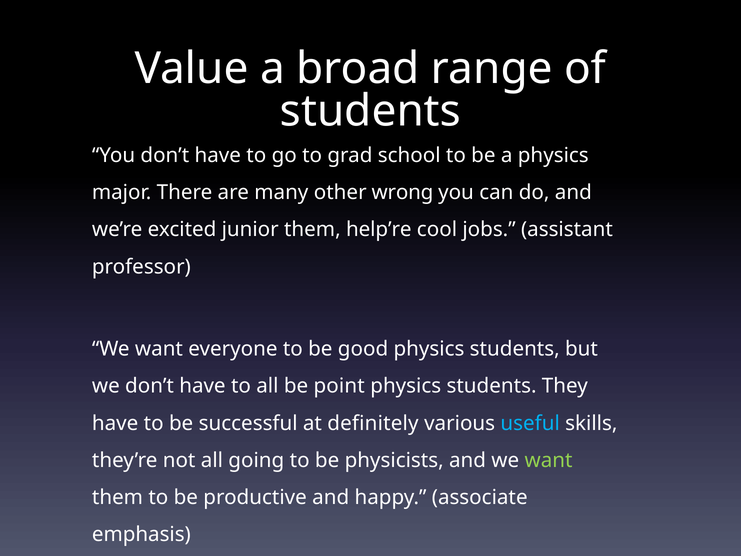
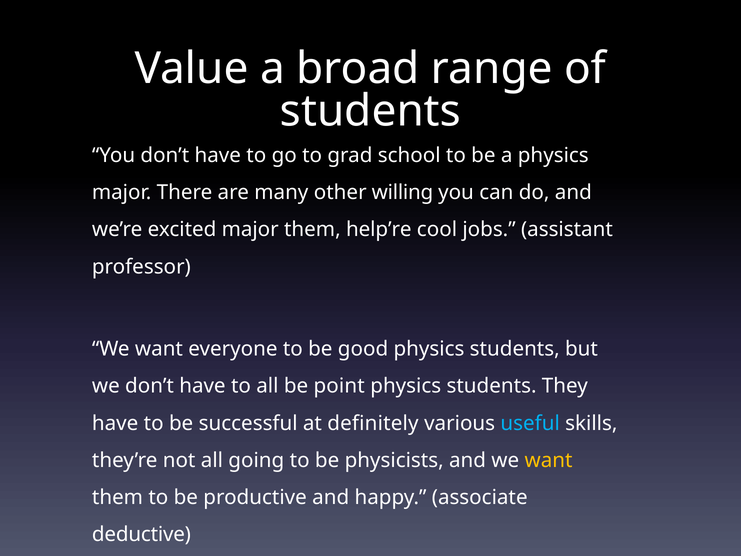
wrong: wrong -> willing
excited junior: junior -> major
want at (549, 460) colour: light green -> yellow
emphasis: emphasis -> deductive
